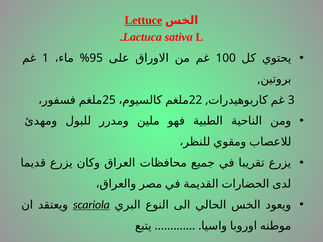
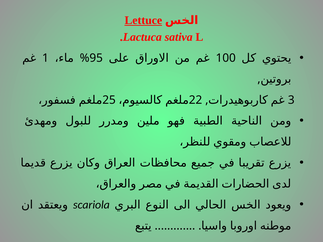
scariola underline: present -> none
